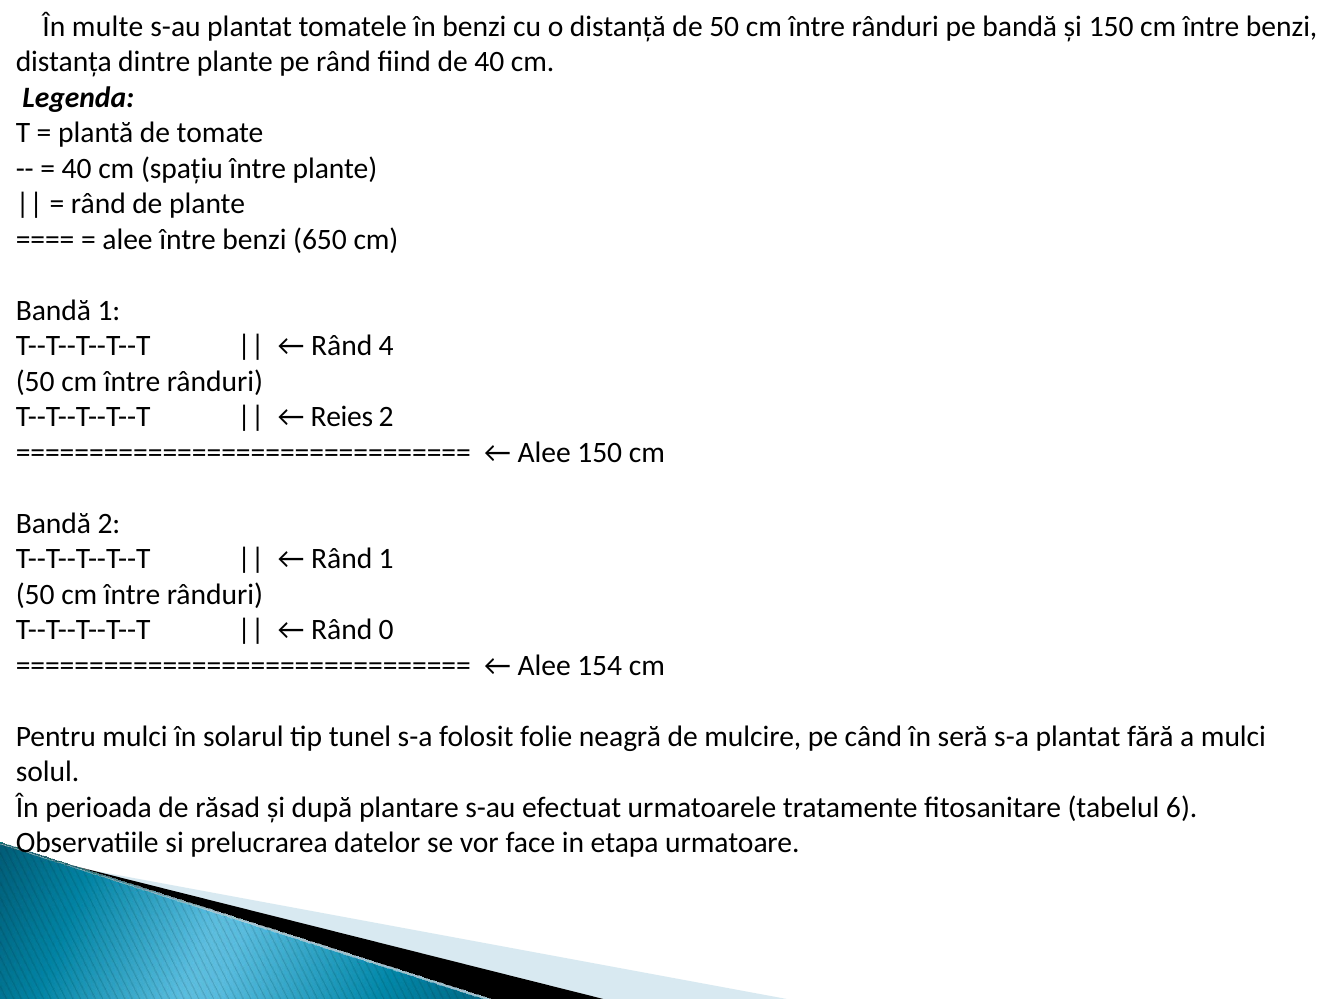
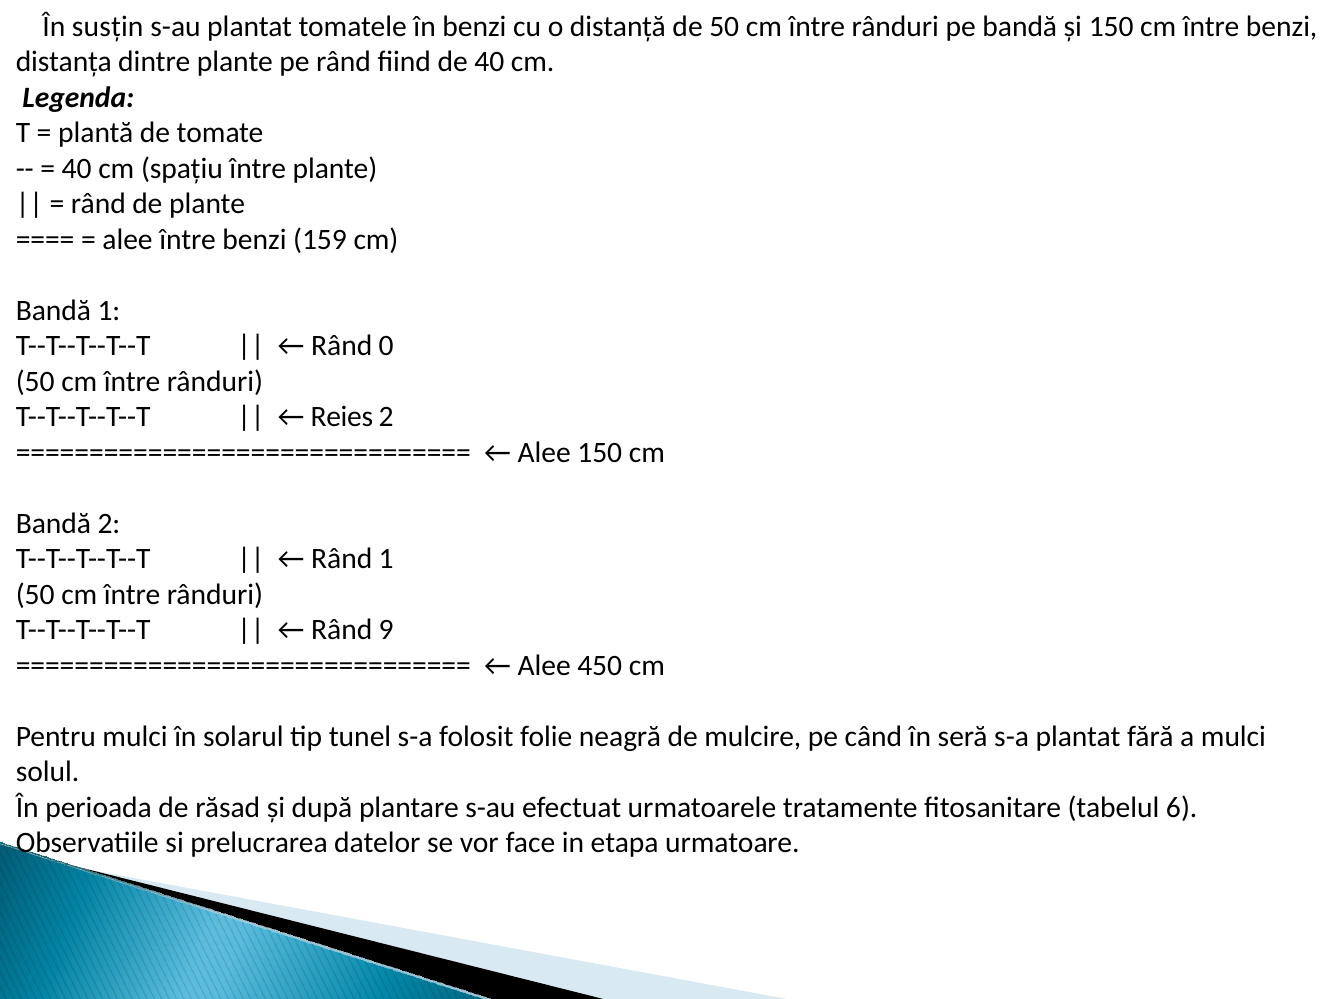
multe: multe -> susțin
650: 650 -> 159
4: 4 -> 0
0: 0 -> 9
154: 154 -> 450
